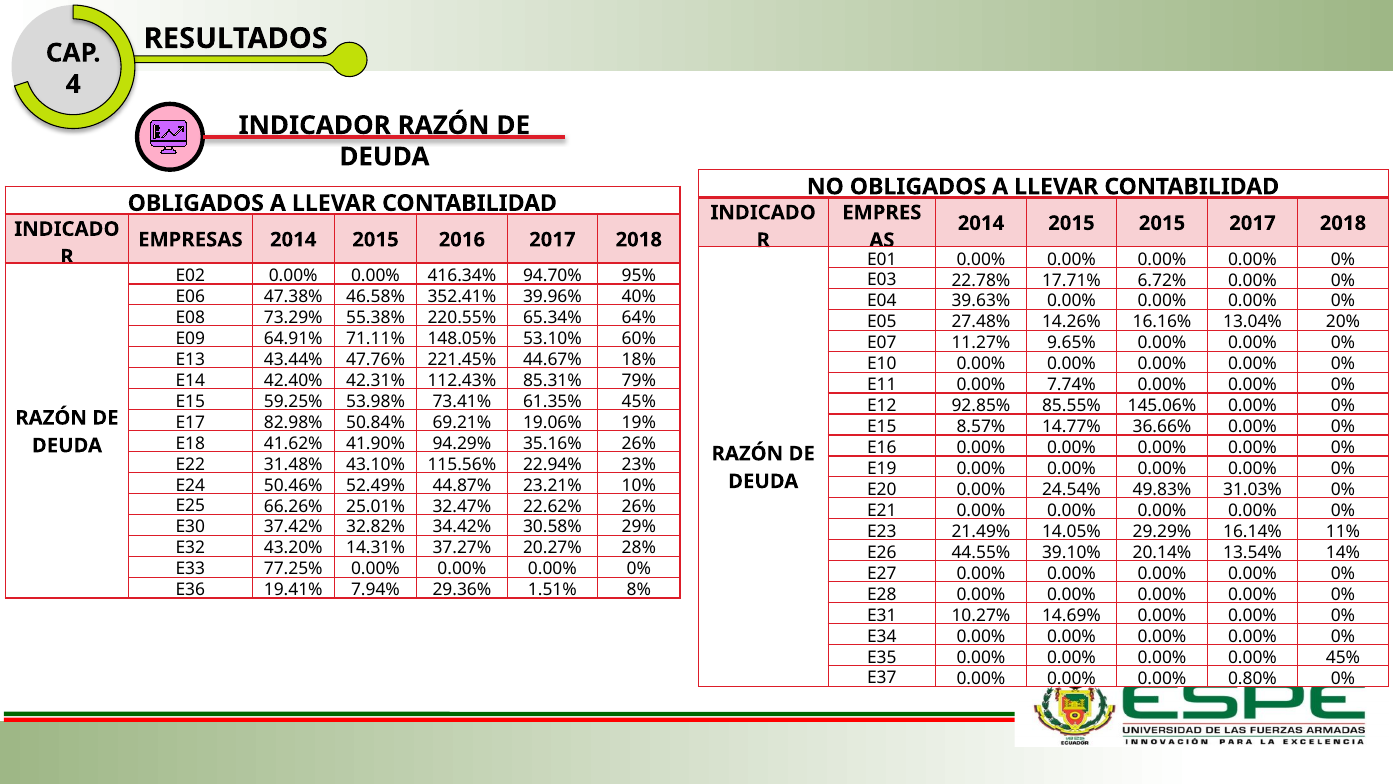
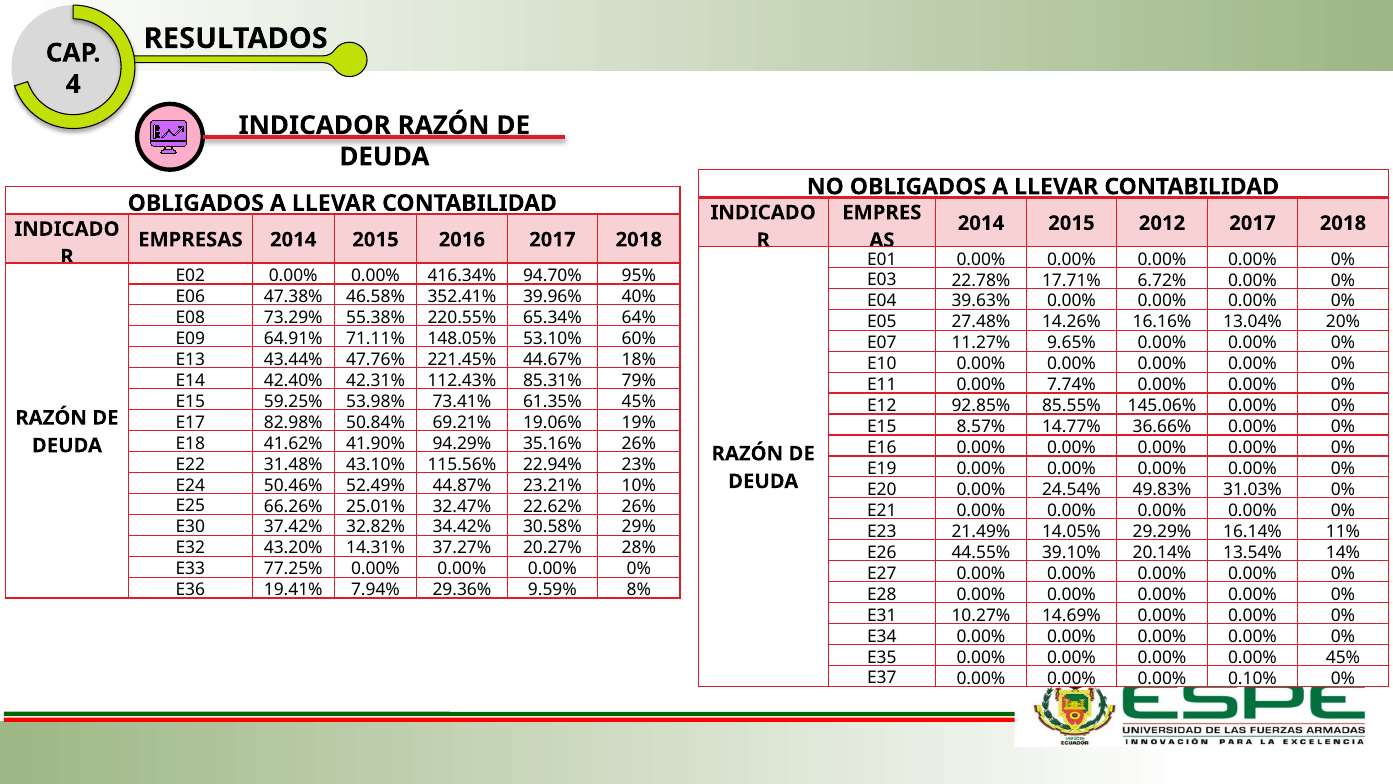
2015 2015: 2015 -> 2012
1.51%: 1.51% -> 9.59%
0.80%: 0.80% -> 0.10%
